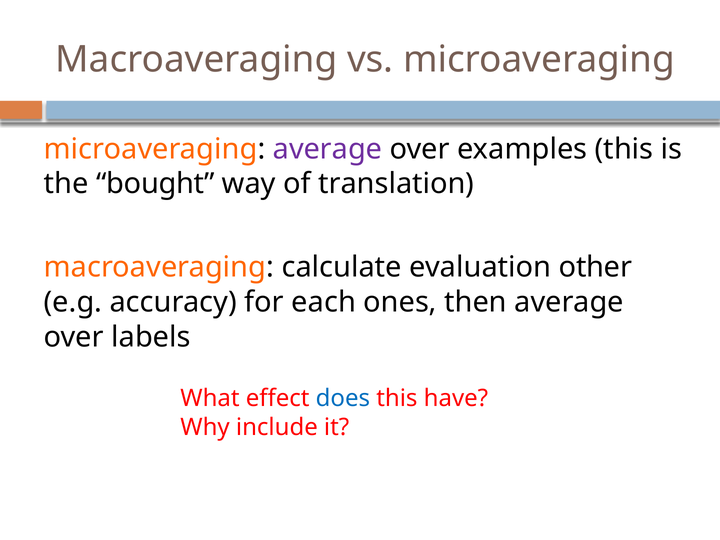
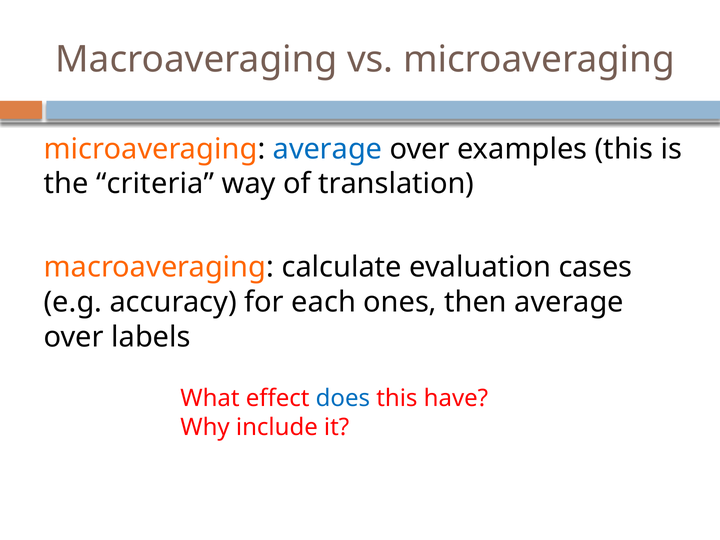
average at (327, 149) colour: purple -> blue
bought: bought -> criteria
other: other -> cases
